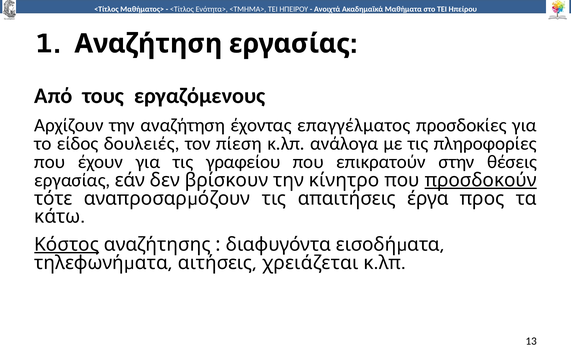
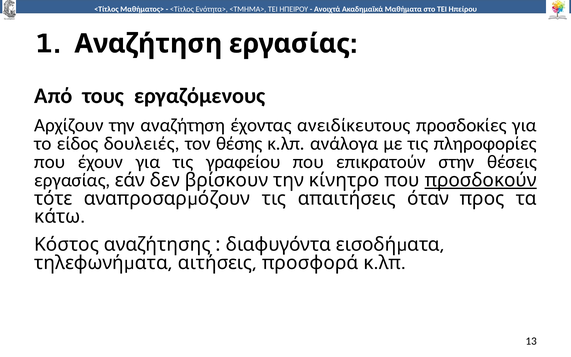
επαγγέλµατος: επαγγέλµατος -> ανειδίκευτους
πίεση: πίεση -> θέσης
έργα: έργα -> όταν
Κόστος underline: present -> none
χρειάζεται: χρειάζεται -> προσφορά
